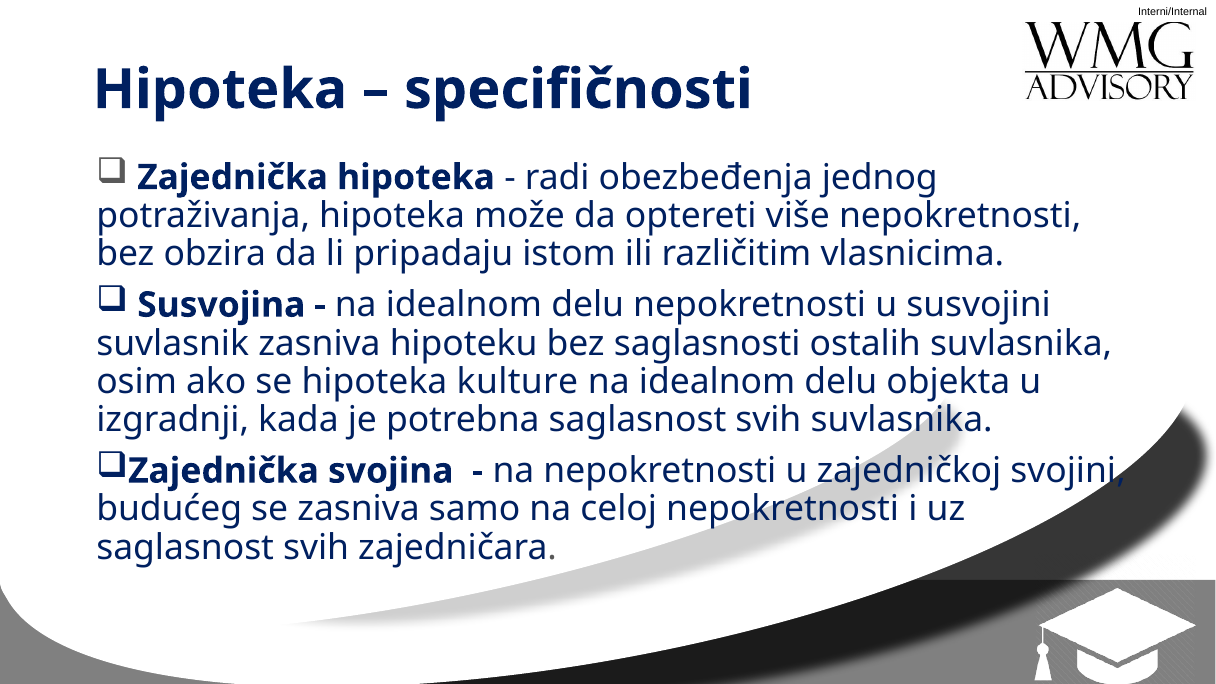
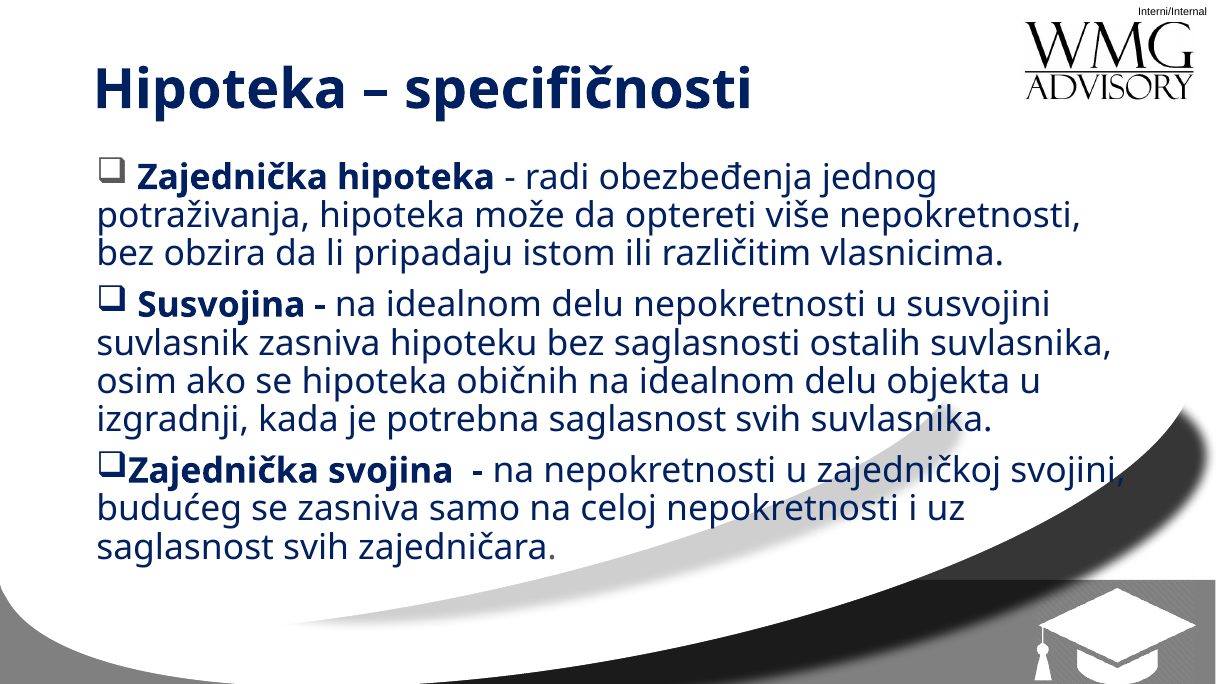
kulture: kulture -> običnih
